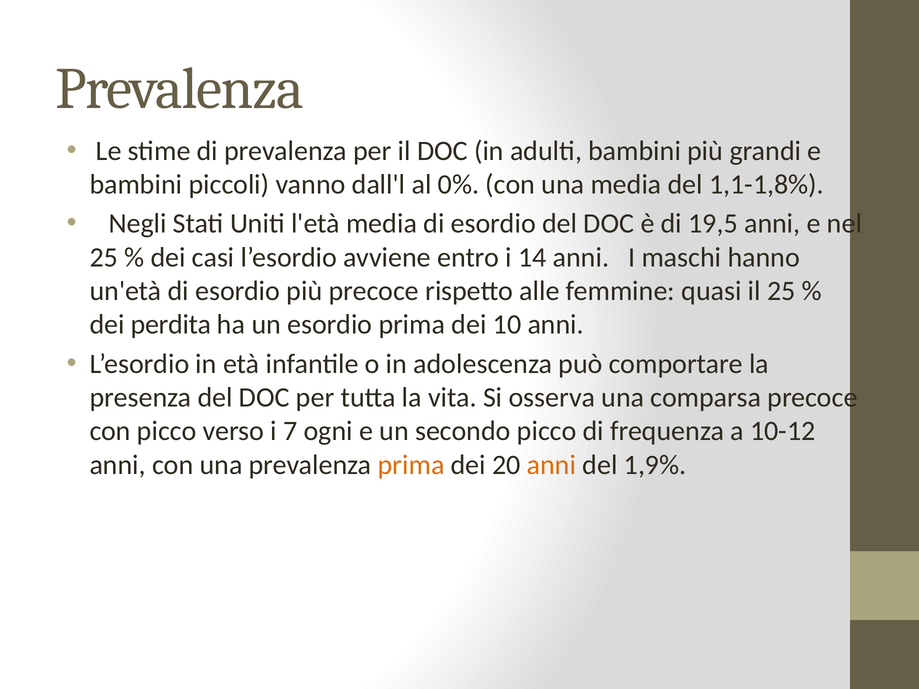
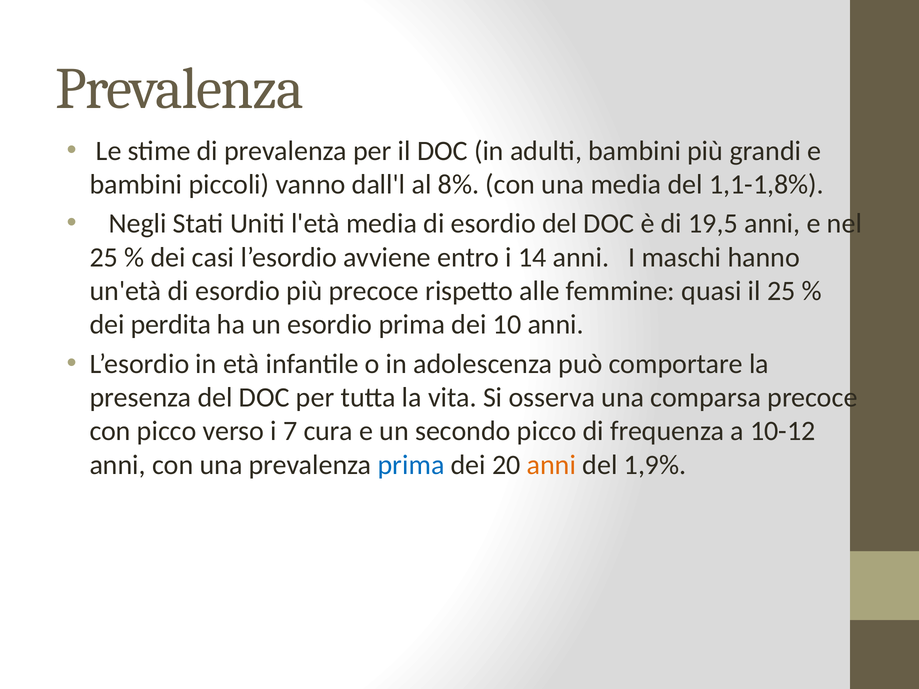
0%: 0% -> 8%
ogni: ogni -> cura
prima at (411, 465) colour: orange -> blue
